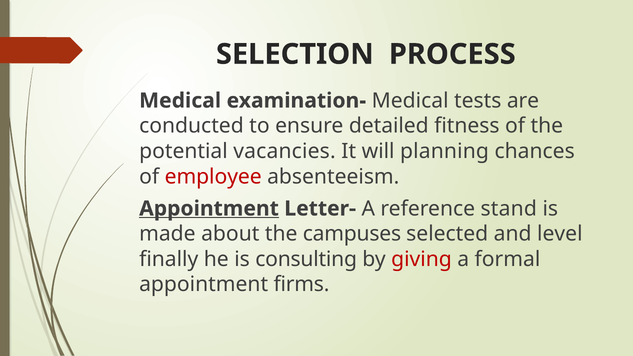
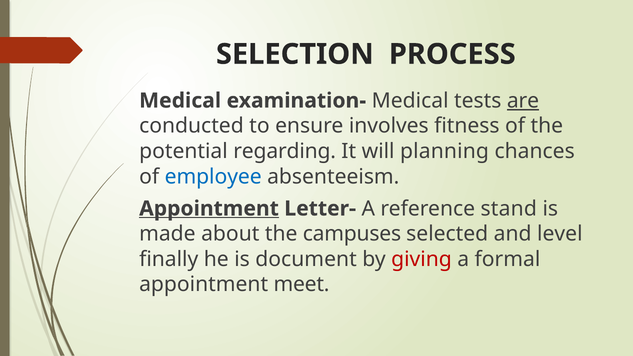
are underline: none -> present
detailed: detailed -> involves
vacancies: vacancies -> regarding
employee colour: red -> blue
consulting: consulting -> document
firms: firms -> meet
